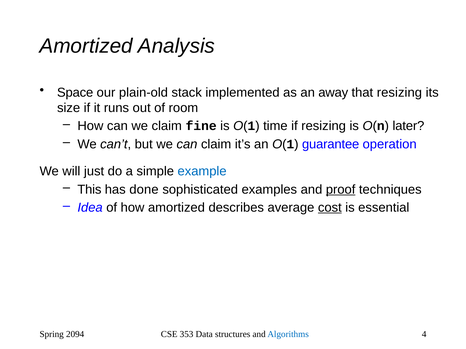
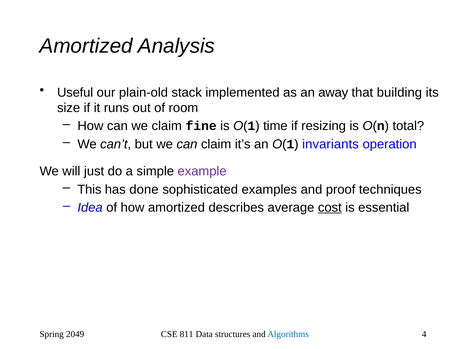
Space: Space -> Useful
that resizing: resizing -> building
later: later -> total
guarantee: guarantee -> invariants
example colour: blue -> purple
proof underline: present -> none
2094: 2094 -> 2049
353: 353 -> 811
